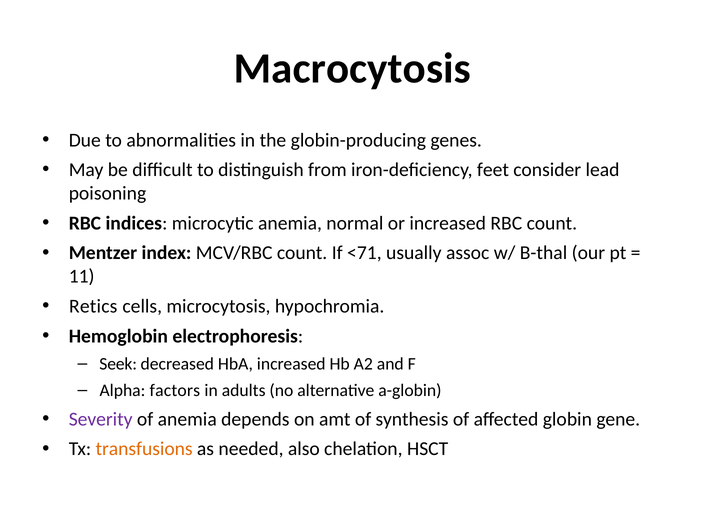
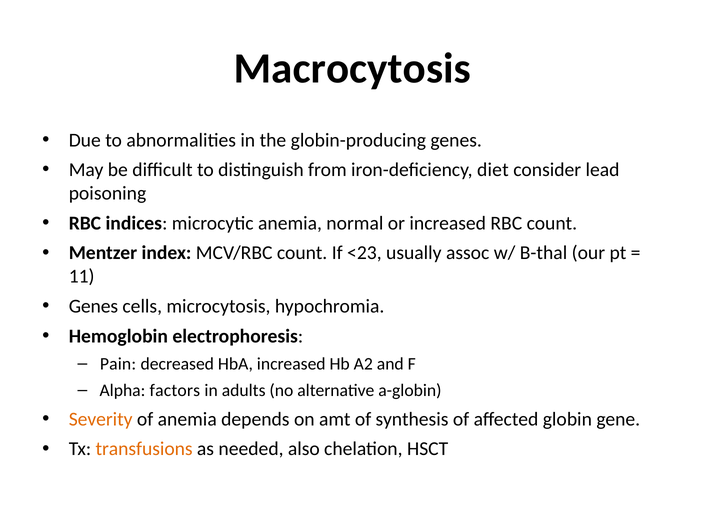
feet: feet -> diet
<71: <71 -> <23
Retics at (93, 306): Retics -> Genes
Seek: Seek -> Pain
Severity colour: purple -> orange
